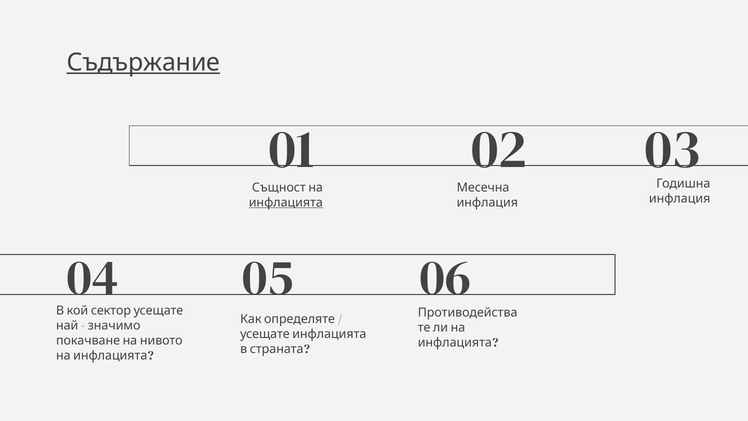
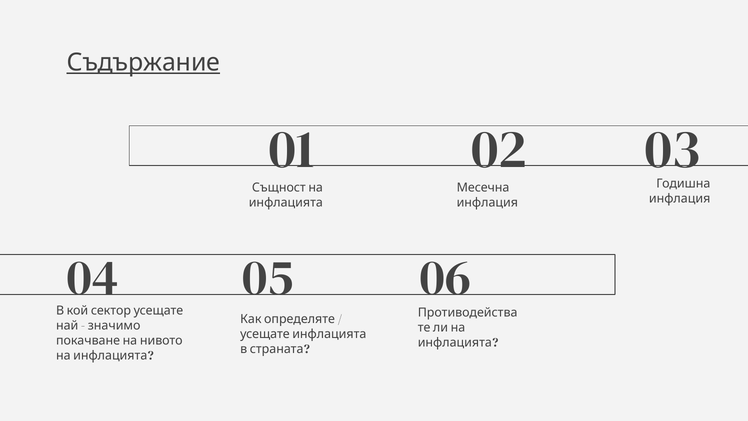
инфлацията at (286, 202) underline: present -> none
